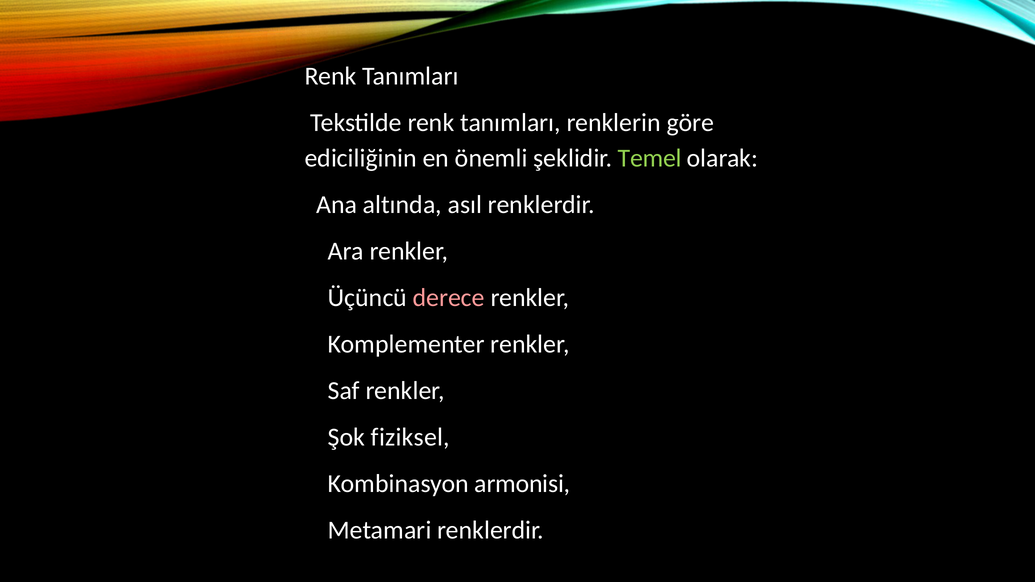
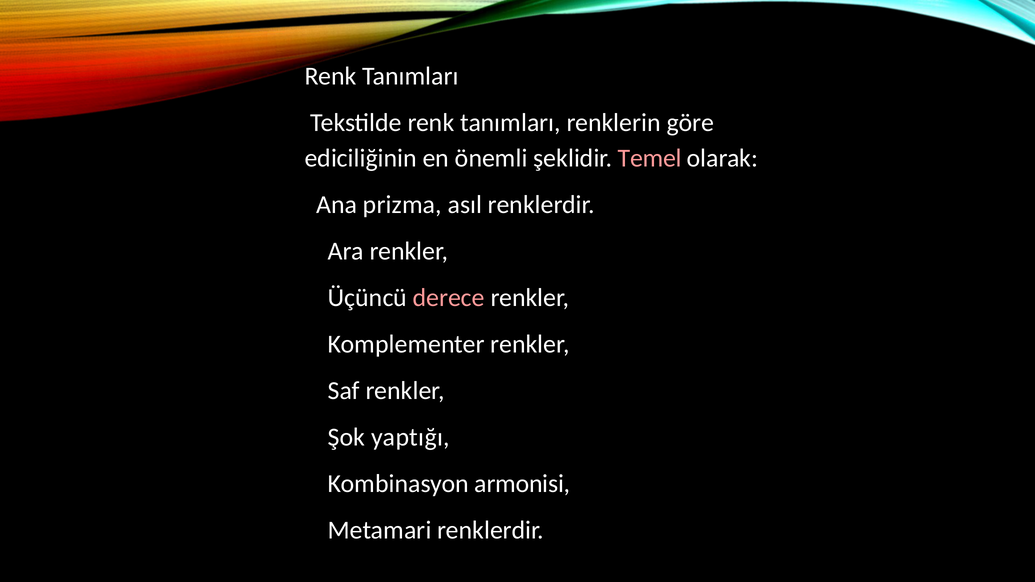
Temel colour: light green -> pink
altında: altında -> prizma
fiziksel: fiziksel -> yaptığı
